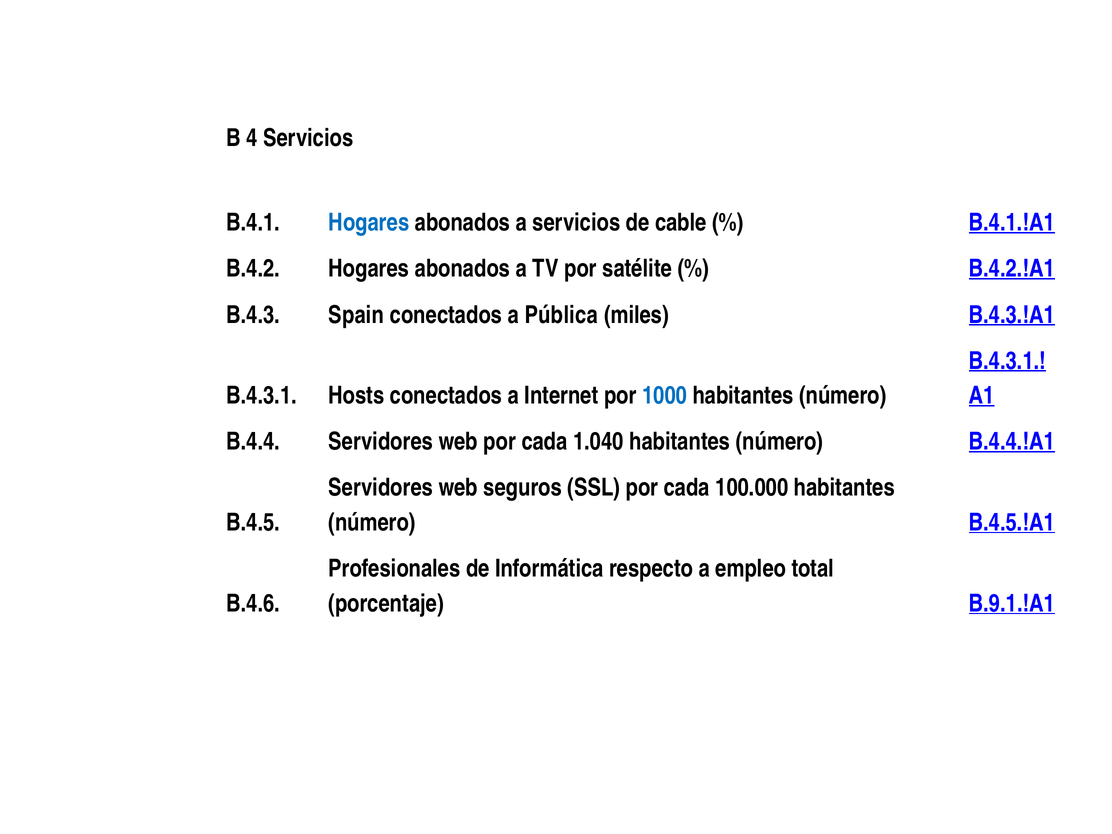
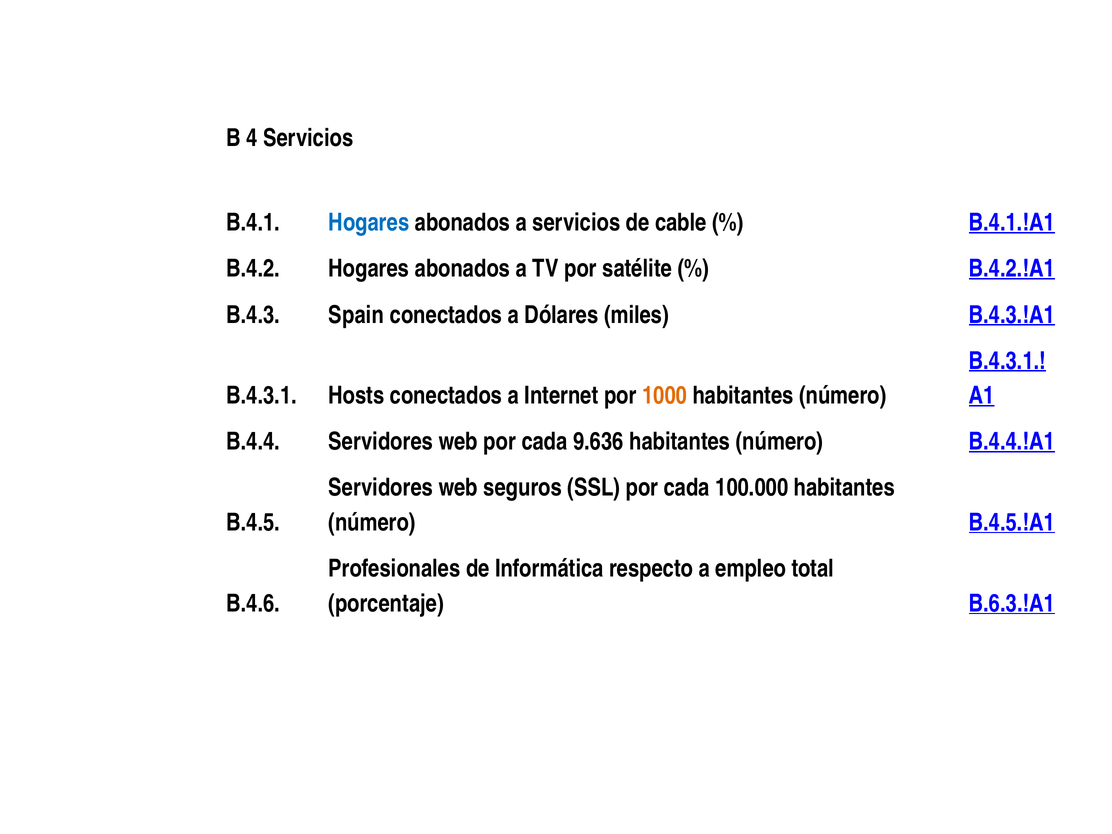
Pública: Pública -> Dólares
1000 colour: blue -> orange
1.040: 1.040 -> 9.636
B.9.1.!A1: B.9.1.!A1 -> B.6.3.!A1
